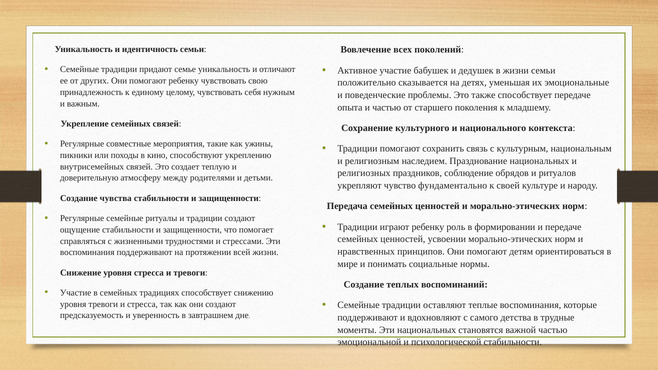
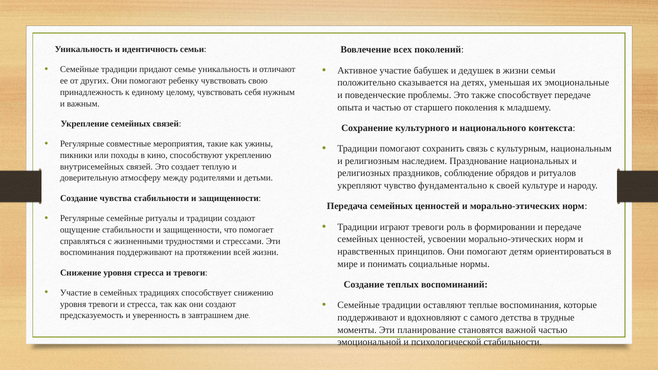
играют ребенку: ребенку -> тревоги
Эти национальных: национальных -> планирование
